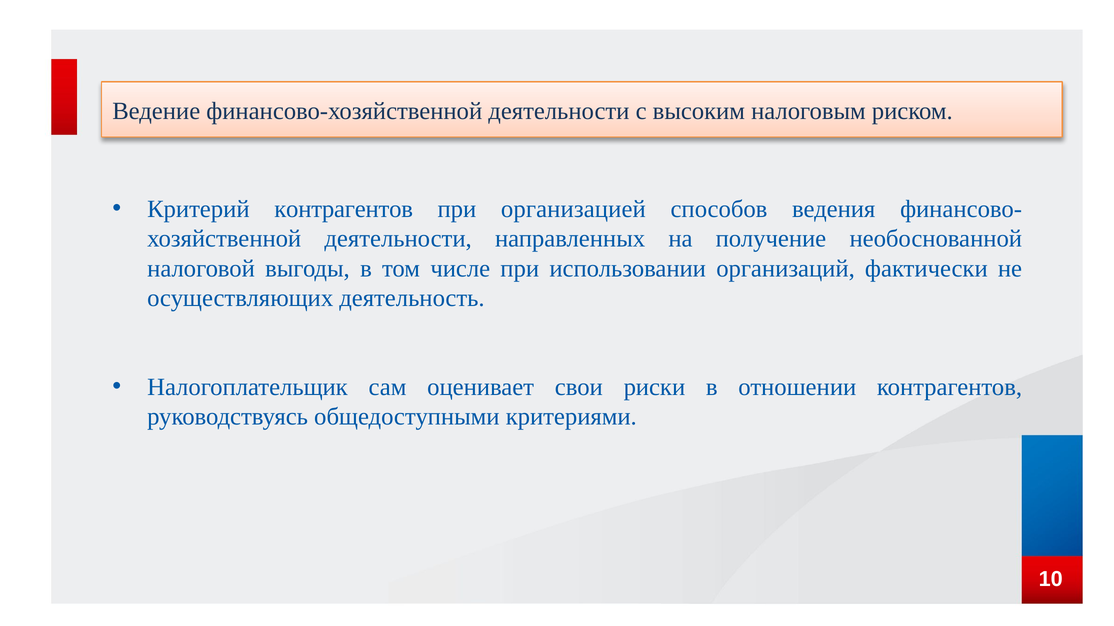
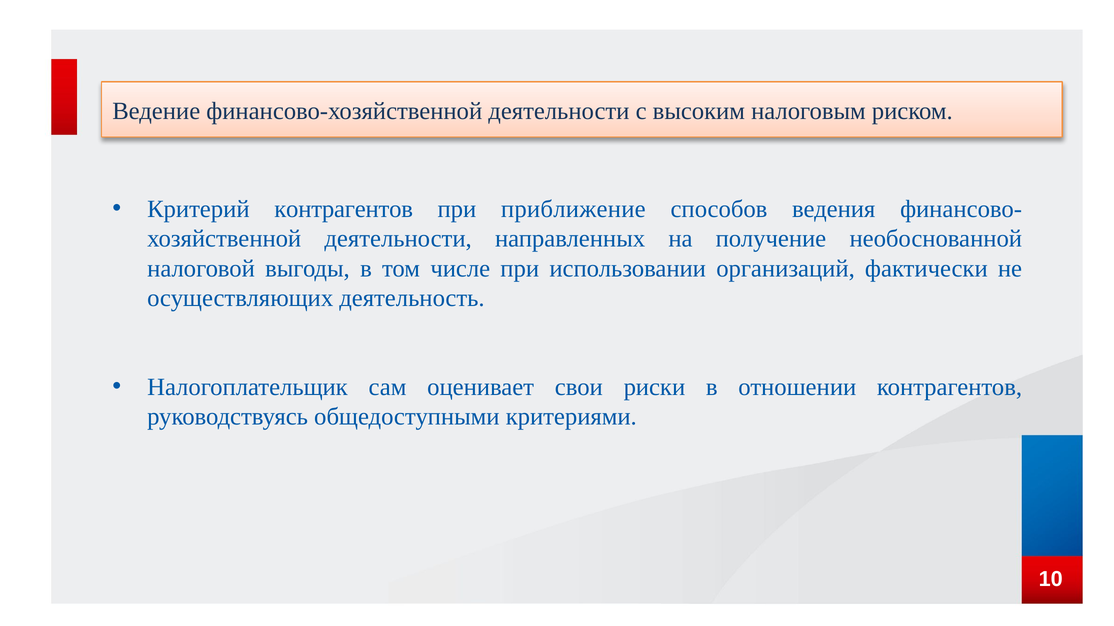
организацией: организацией -> приближение
